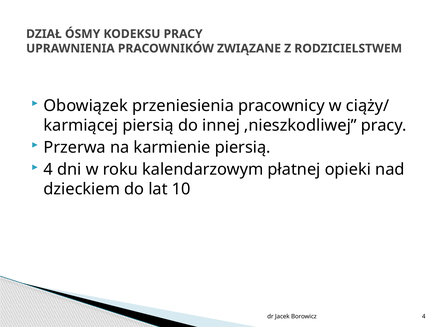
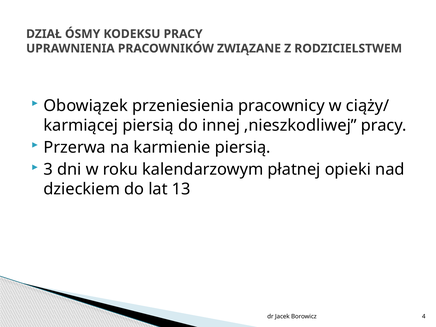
4 at (48, 170): 4 -> 3
10: 10 -> 13
